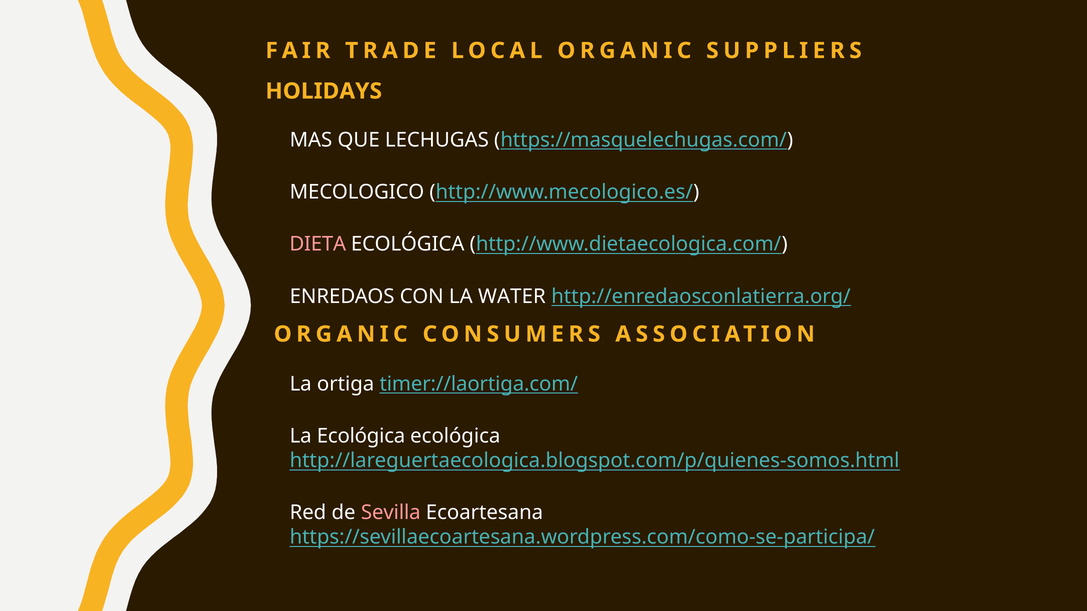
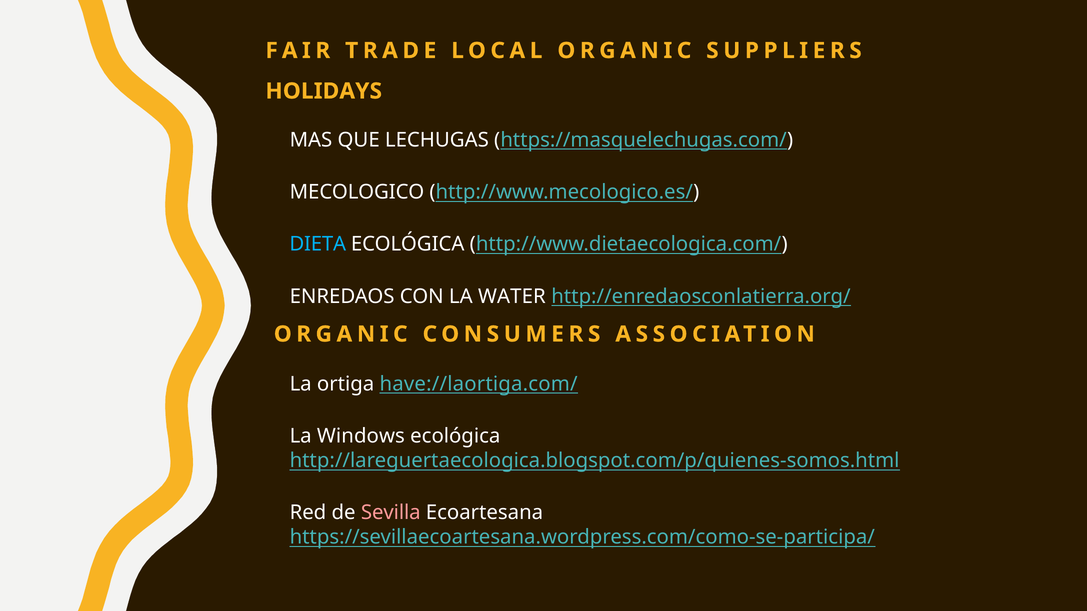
DIETA colour: pink -> light blue
timer://laortiga.com/: timer://laortiga.com/ -> have://laortiga.com/
La Ecológica: Ecológica -> Windows
